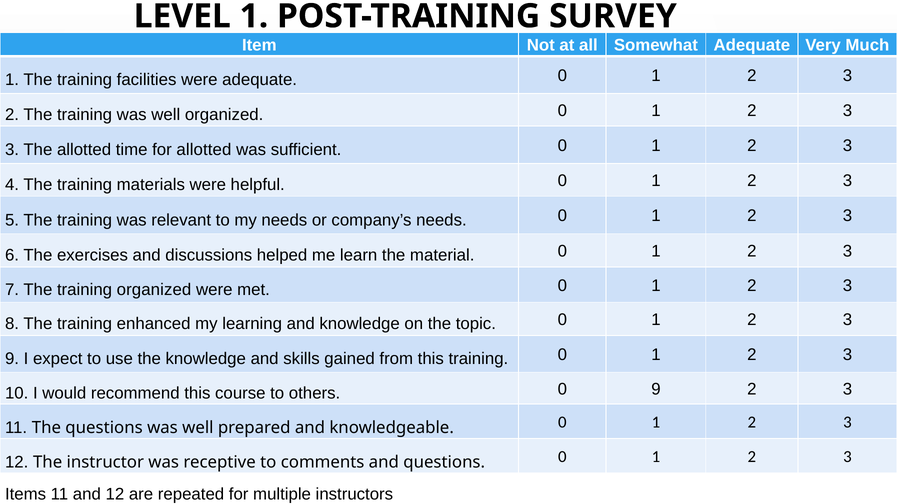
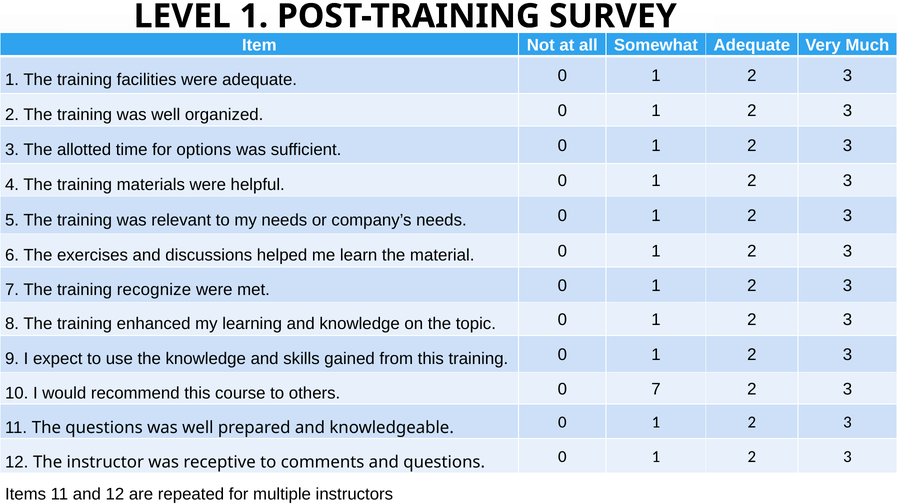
for allotted: allotted -> options
training organized: organized -> recognize
0 9: 9 -> 7
